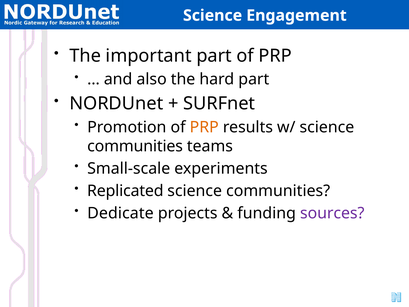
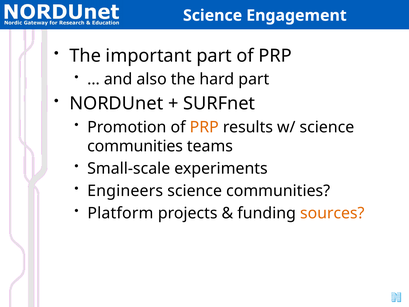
Replicated: Replicated -> Engineers
Dedicate: Dedicate -> Platform
sources colour: purple -> orange
